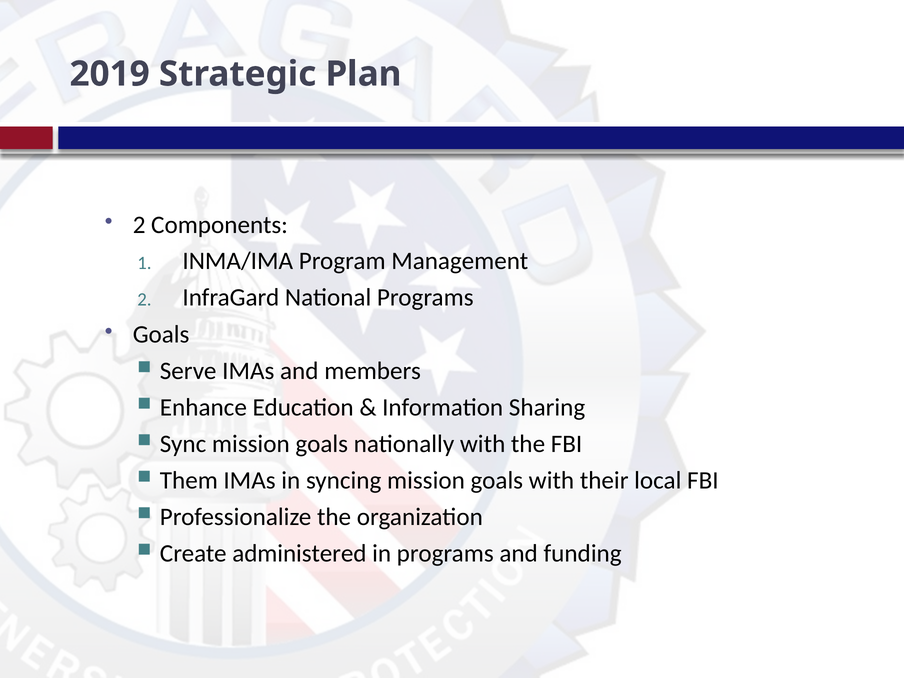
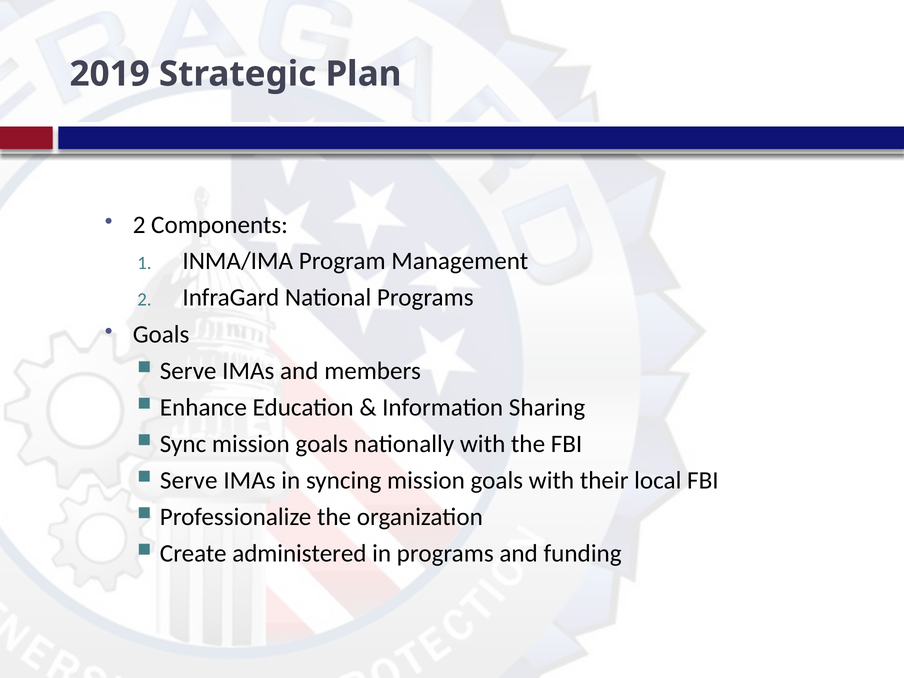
Them at (189, 480): Them -> Serve
